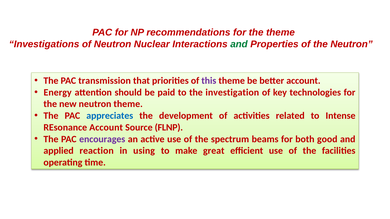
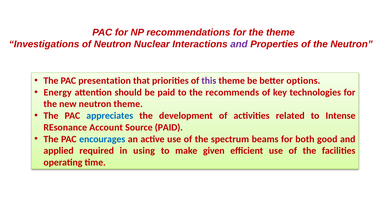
and at (239, 44) colour: green -> purple
transmission: transmission -> presentation
better account: account -> options
investigation: investigation -> recommends
Source FLNP: FLNP -> PAID
encourages colour: purple -> blue
reaction: reaction -> required
great: great -> given
